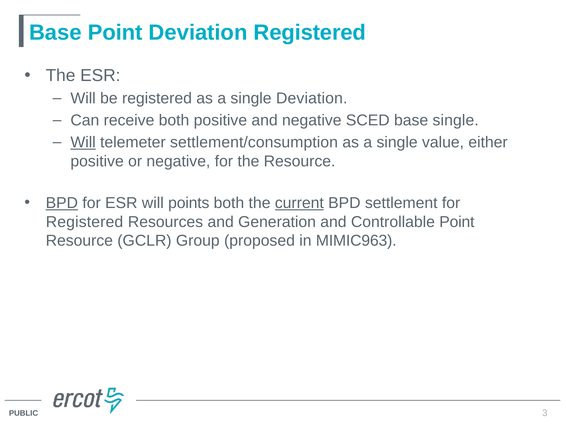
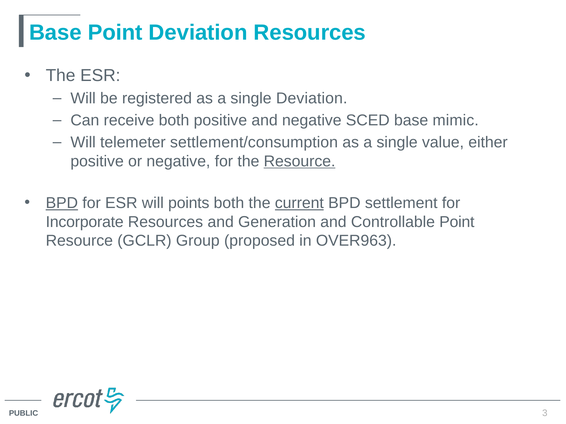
Deviation Registered: Registered -> Resources
base single: single -> mimic
Will at (83, 143) underline: present -> none
Resource at (300, 161) underline: none -> present
Registered at (85, 222): Registered -> Incorporate
MIMIC963: MIMIC963 -> OVER963
